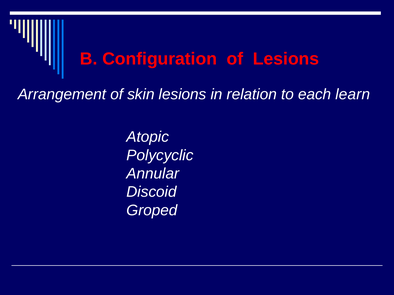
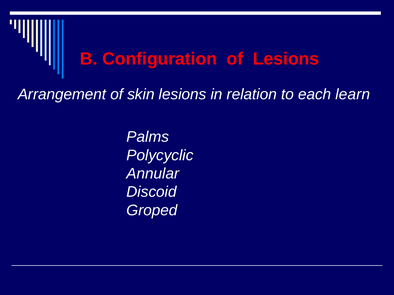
Atopic: Atopic -> Palms
